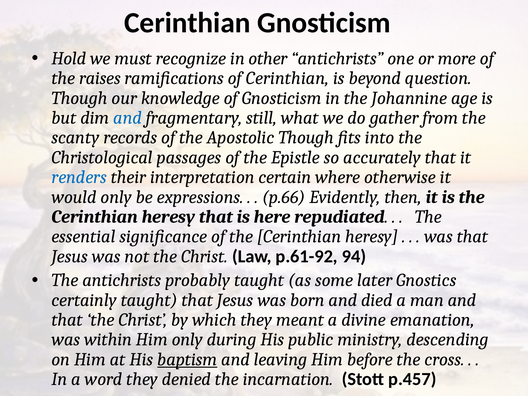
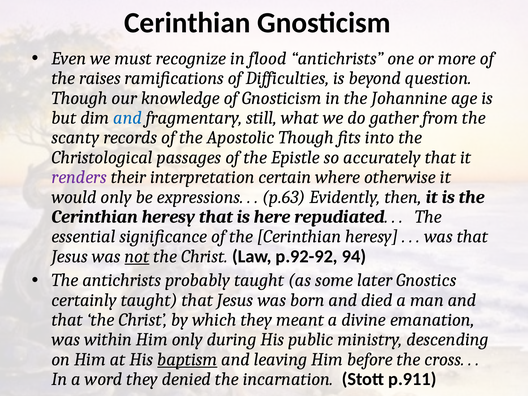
Hold: Hold -> Even
other: other -> flood
of Cerinthian: Cerinthian -> Difficulties
renders colour: blue -> purple
p.66: p.66 -> p.63
not underline: none -> present
p.61-92: p.61-92 -> p.92-92
p.457: p.457 -> p.911
